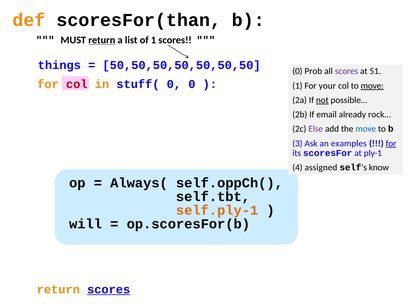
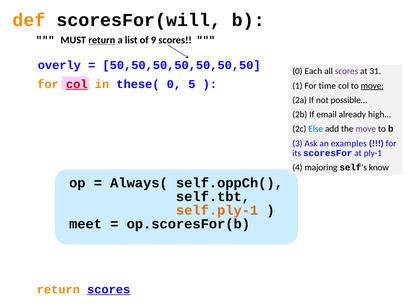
scoresFor(than: scoresFor(than -> scoresFor(will
of 1: 1 -> 9
things: things -> overly
Prob: Prob -> Each
51: 51 -> 31
col at (77, 84) underline: none -> present
stuff(: stuff( -> these(
0 0: 0 -> 5
your: your -> time
not underline: present -> none
rock…: rock… -> high…
Else colour: purple -> blue
move at (366, 129) colour: blue -> purple
for at (391, 143) underline: present -> none
assigned: assigned -> majoring
will: will -> meet
